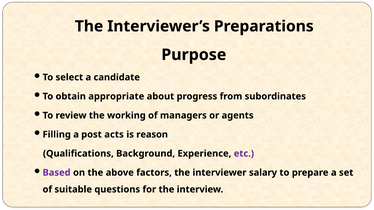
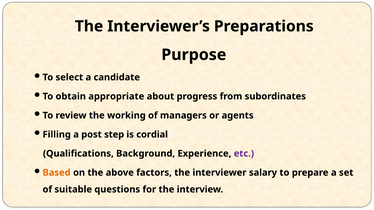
acts: acts -> step
reason: reason -> cordial
Based colour: purple -> orange
